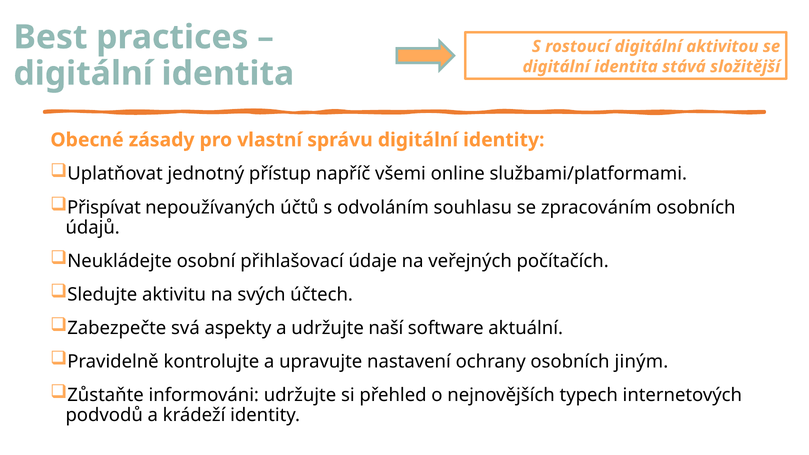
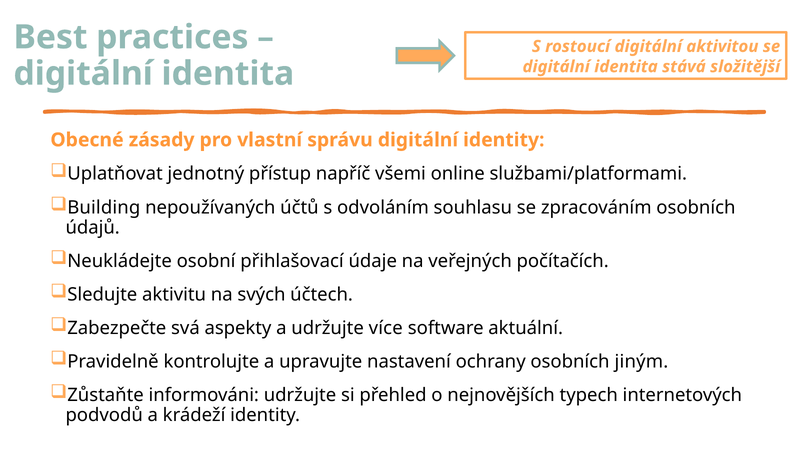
Přispívat: Přispívat -> Building
naší: naší -> více
